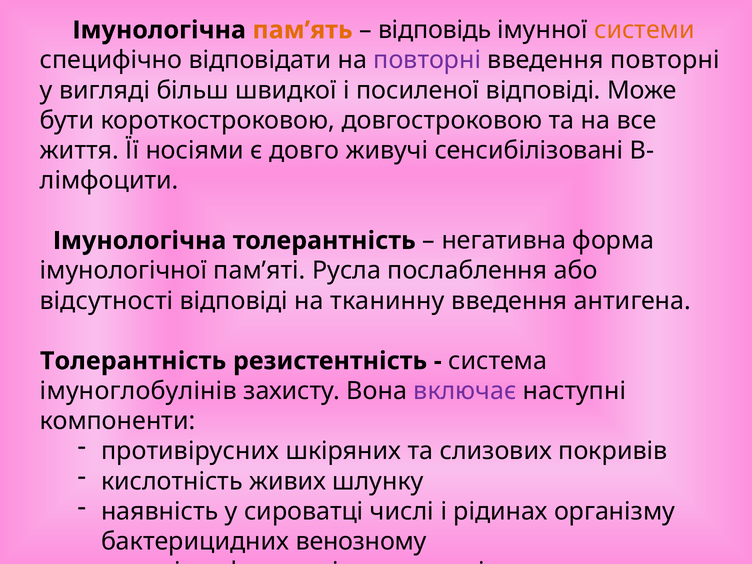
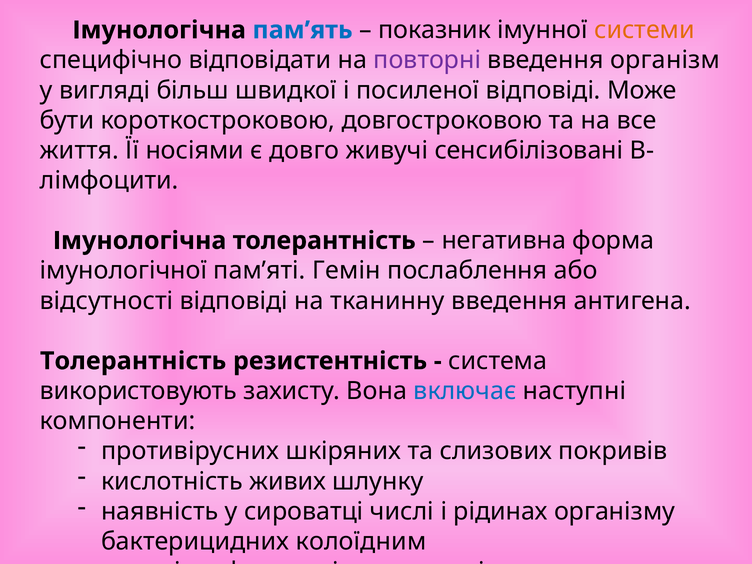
пам’ять colour: orange -> blue
відповідь: відповідь -> показник
введення повторні: повторні -> організм
Русла: Русла -> Гемін
імуноглобулінів: імуноглобулінів -> використовують
включає colour: purple -> blue
венозному: венозному -> колоїдним
